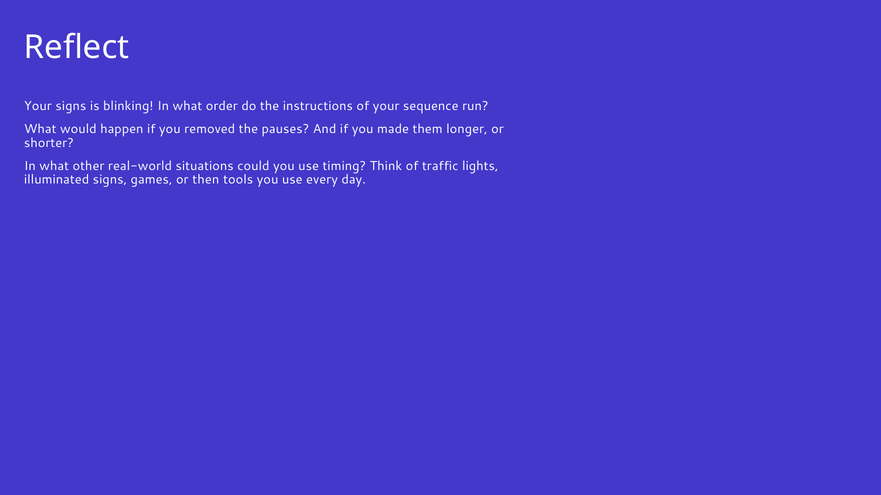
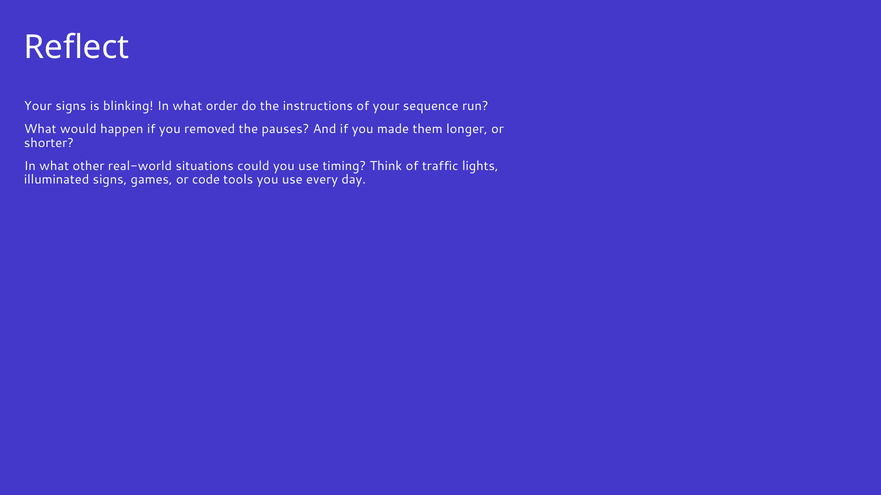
then: then -> code
